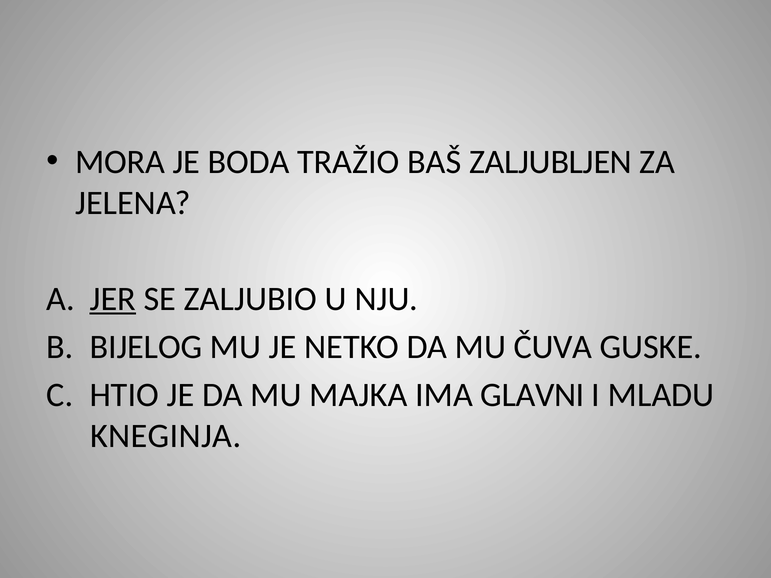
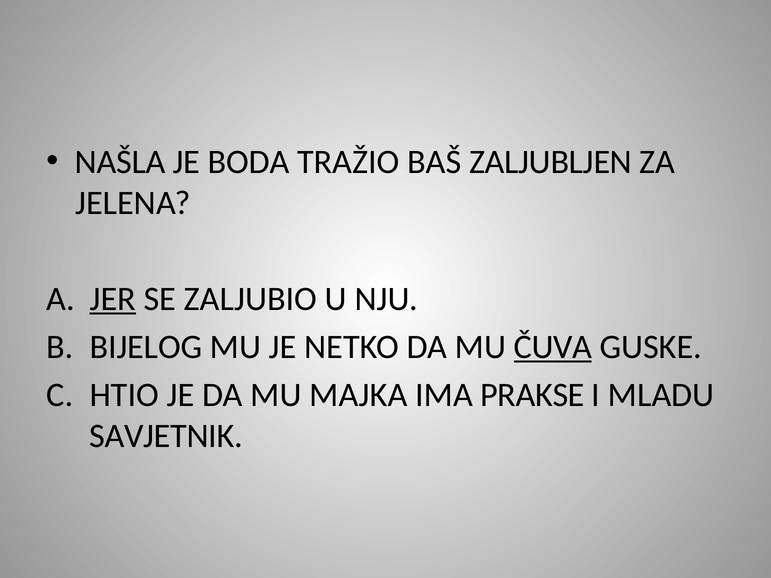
MORA: MORA -> NAŠLA
ČUVA underline: none -> present
GLAVNI: GLAVNI -> PRAKSE
KNEGINJA: KNEGINJA -> SAVJETNIK
